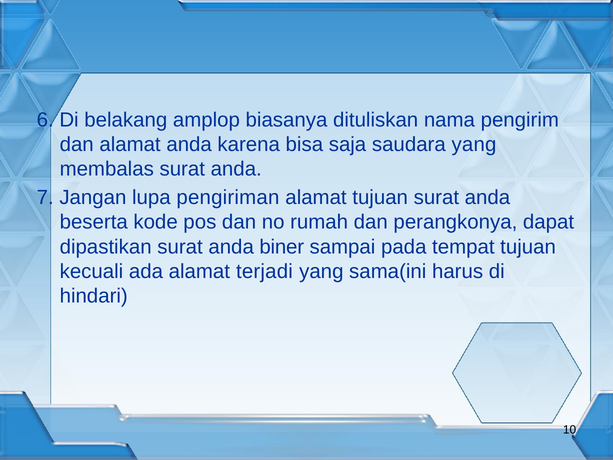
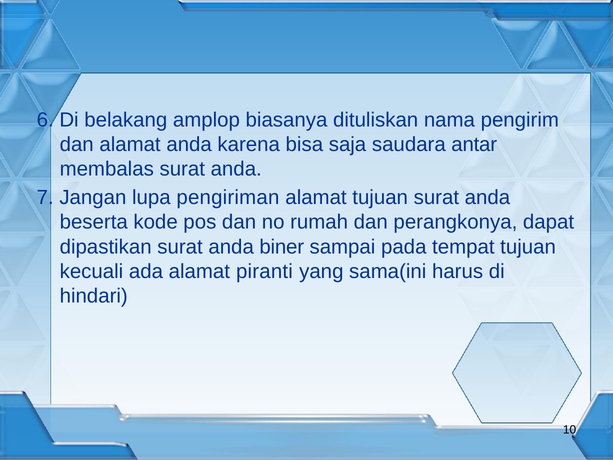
saudara yang: yang -> antar
terjadi: terjadi -> piranti
